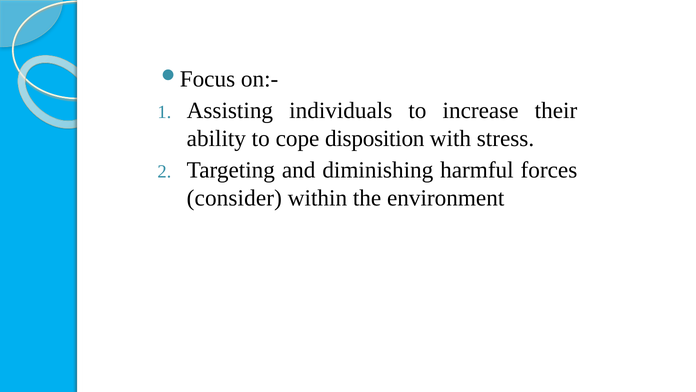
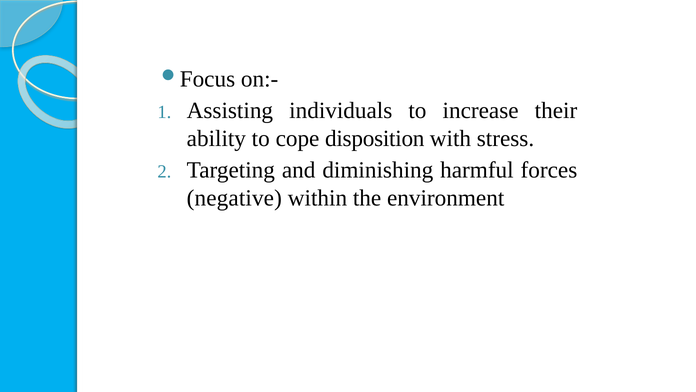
consider: consider -> negative
